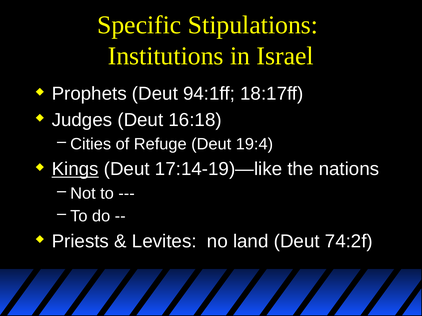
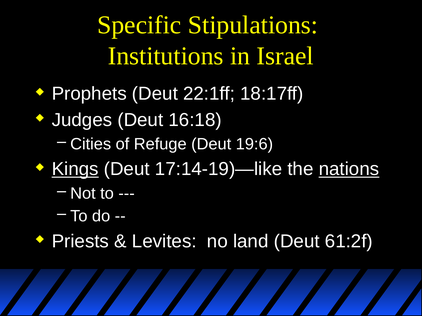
94:1ff: 94:1ff -> 22:1ff
19:4: 19:4 -> 19:6
nations underline: none -> present
74:2f: 74:2f -> 61:2f
